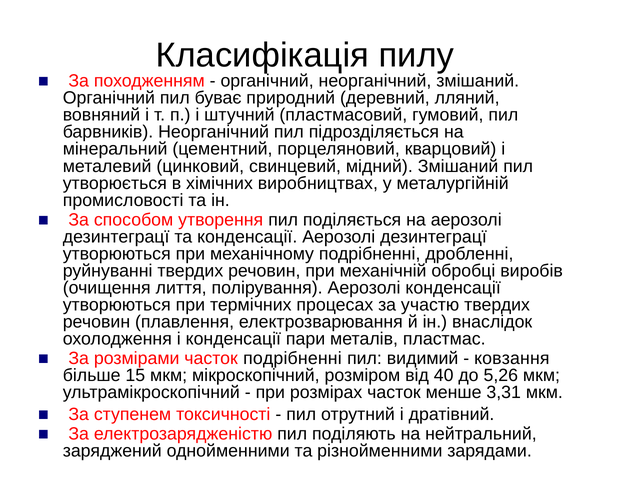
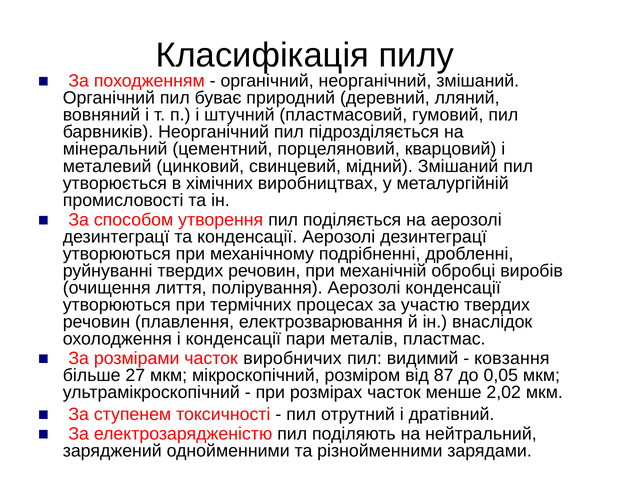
часток подрібненні: подрібненні -> виробничих
15: 15 -> 27
40: 40 -> 87
5,26: 5,26 -> 0,05
3,31: 3,31 -> 2,02
